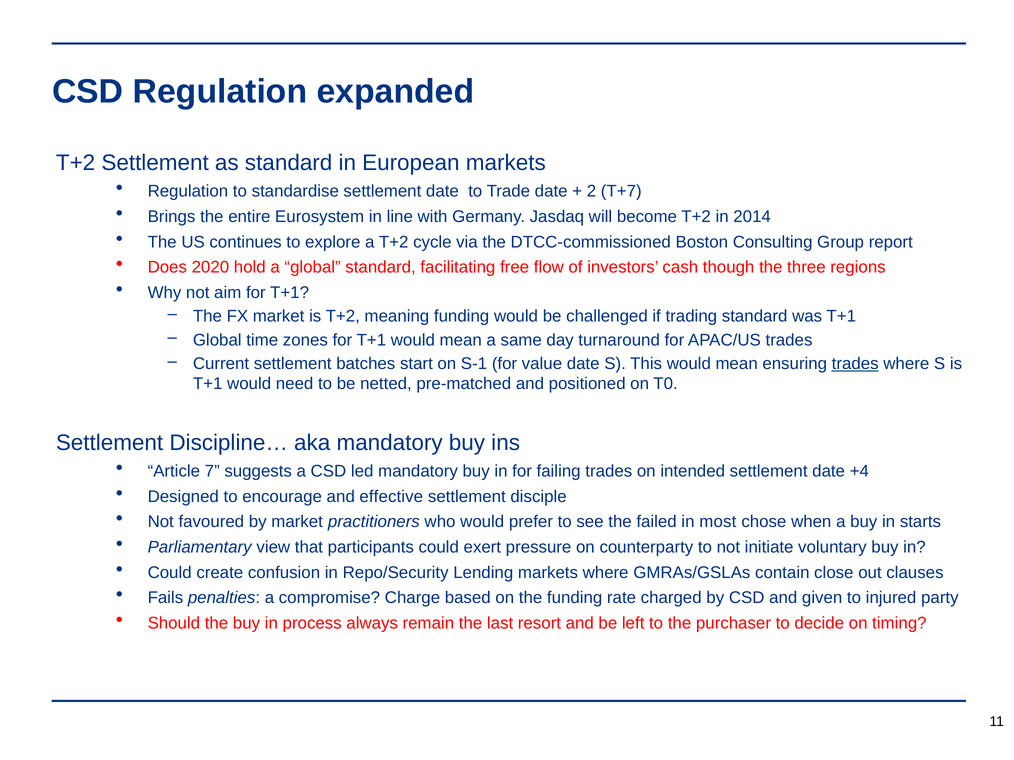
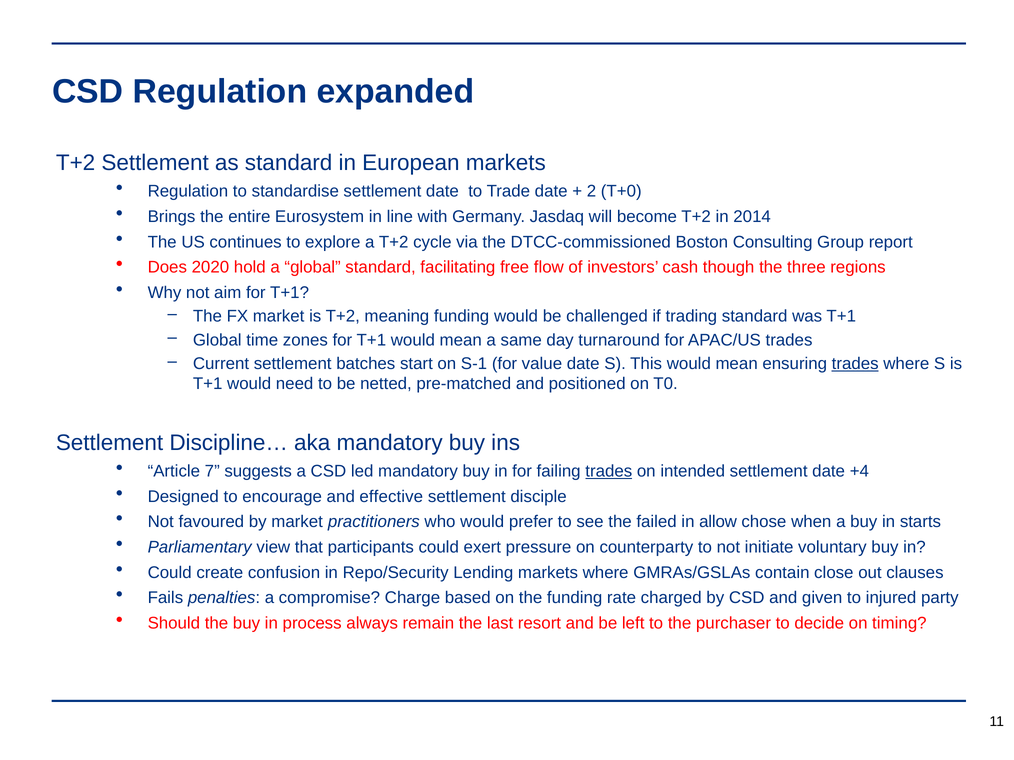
T+7: T+7 -> T+0
trades at (609, 471) underline: none -> present
most: most -> allow
